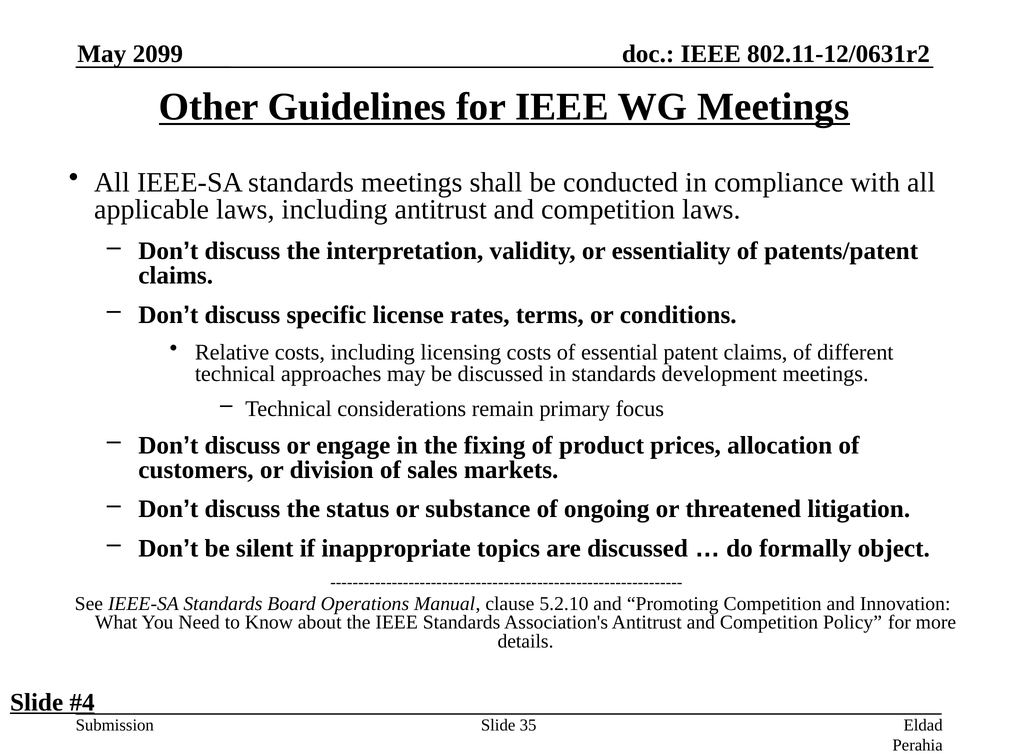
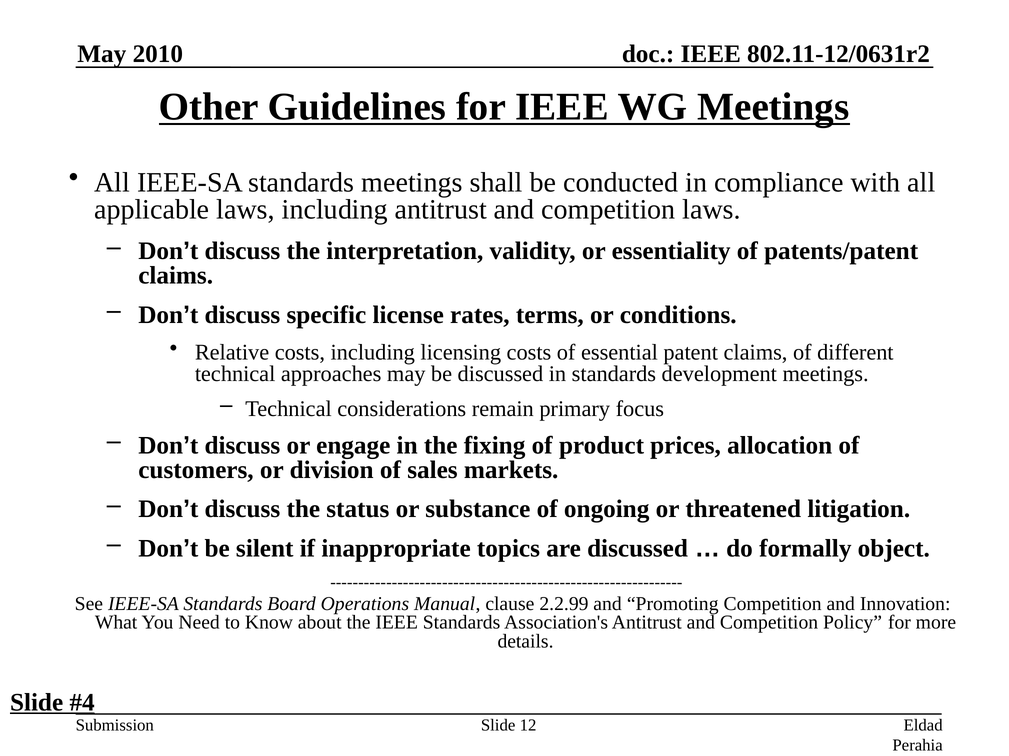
2099: 2099 -> 2010
5.2.10: 5.2.10 -> 2.2.99
35: 35 -> 12
